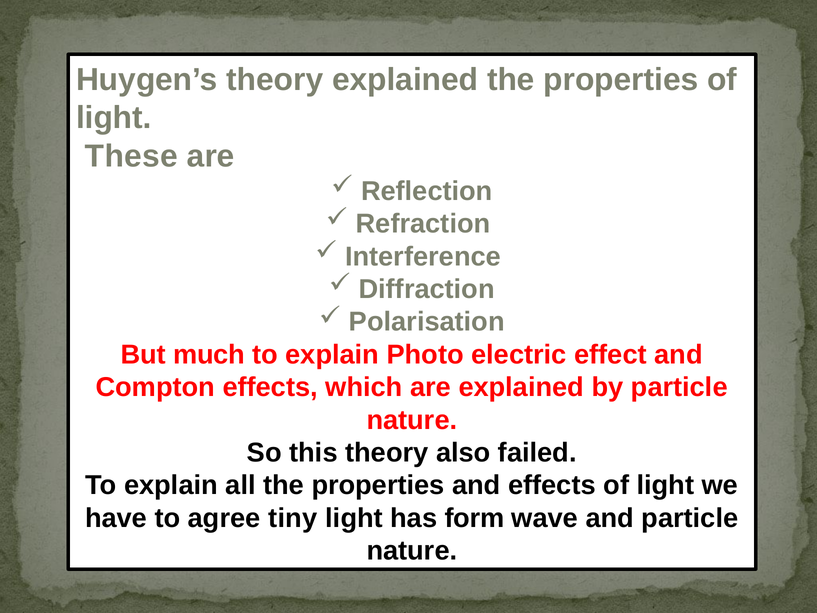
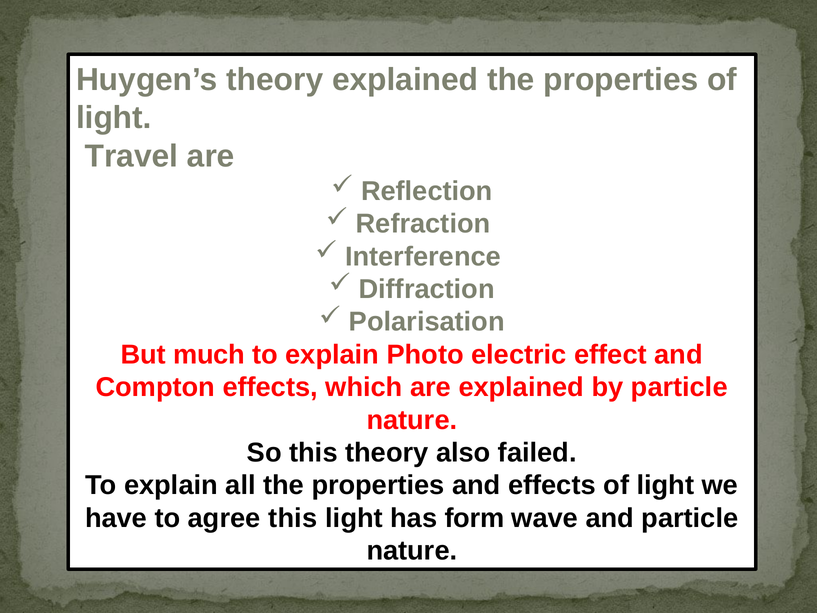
These: These -> Travel
agree tiny: tiny -> this
